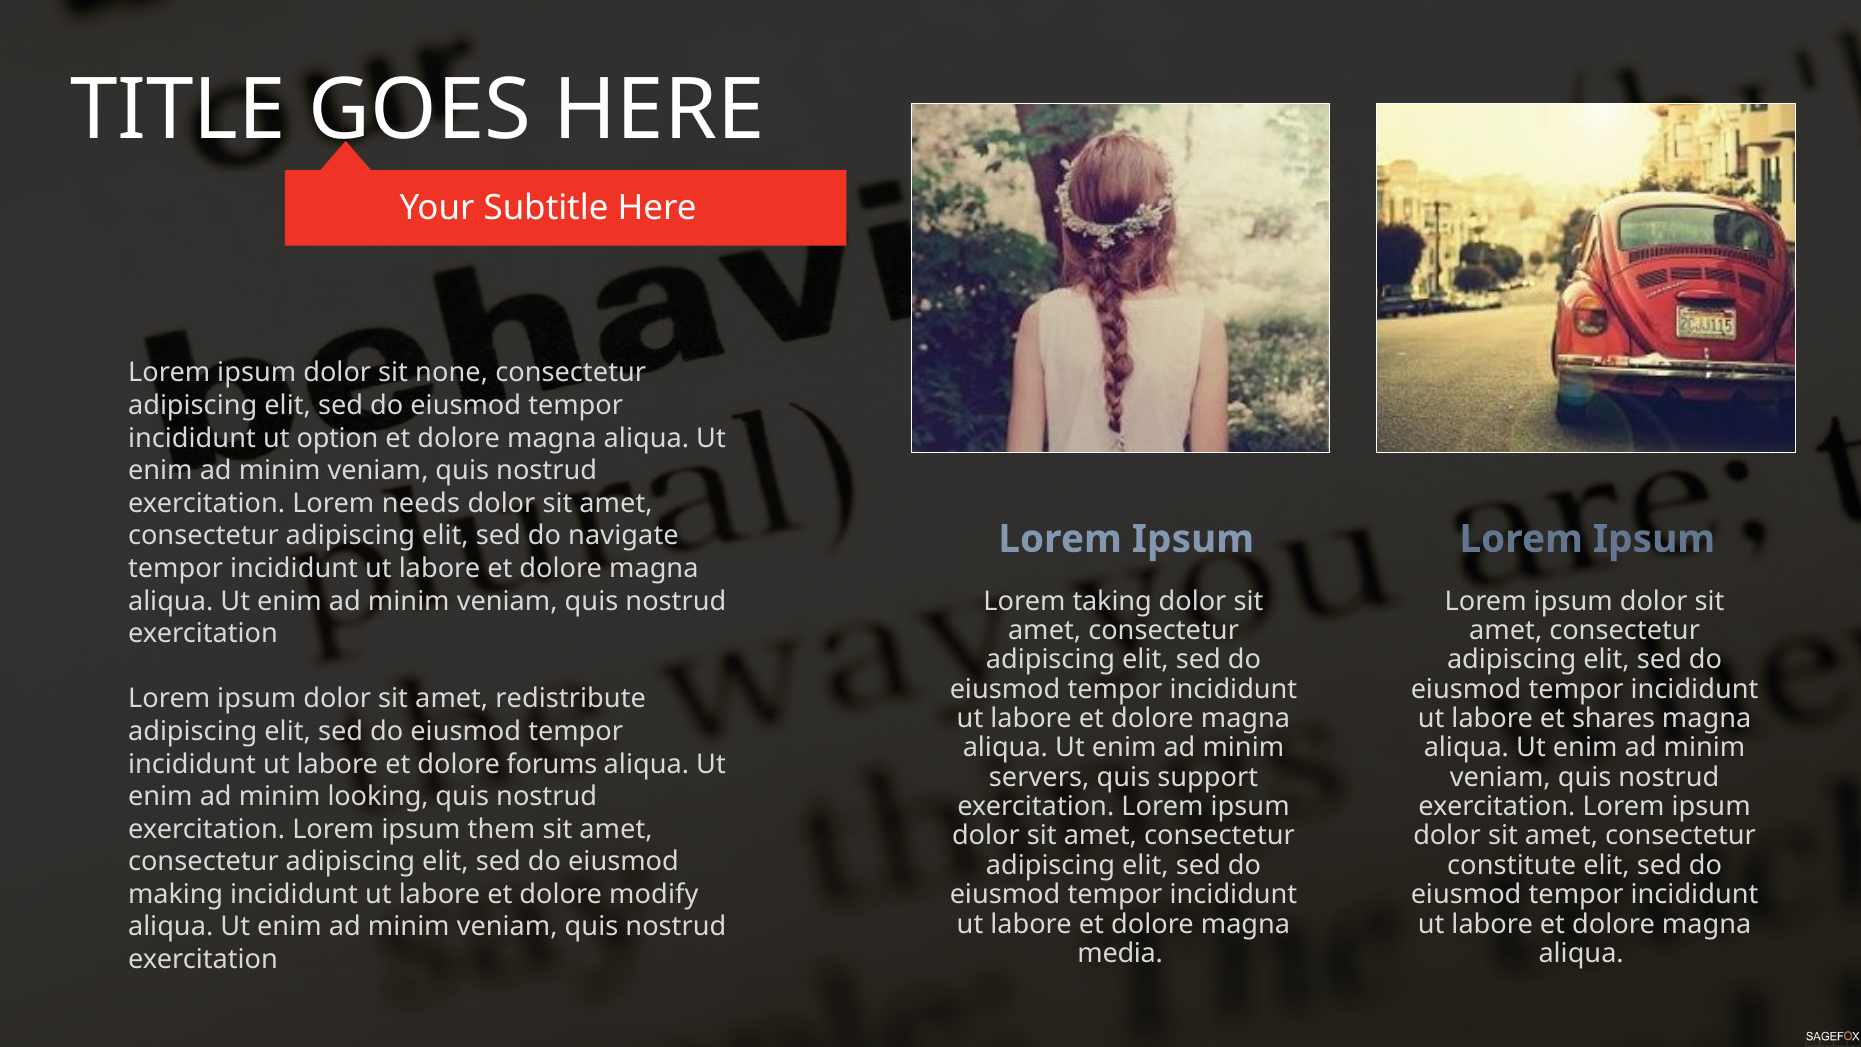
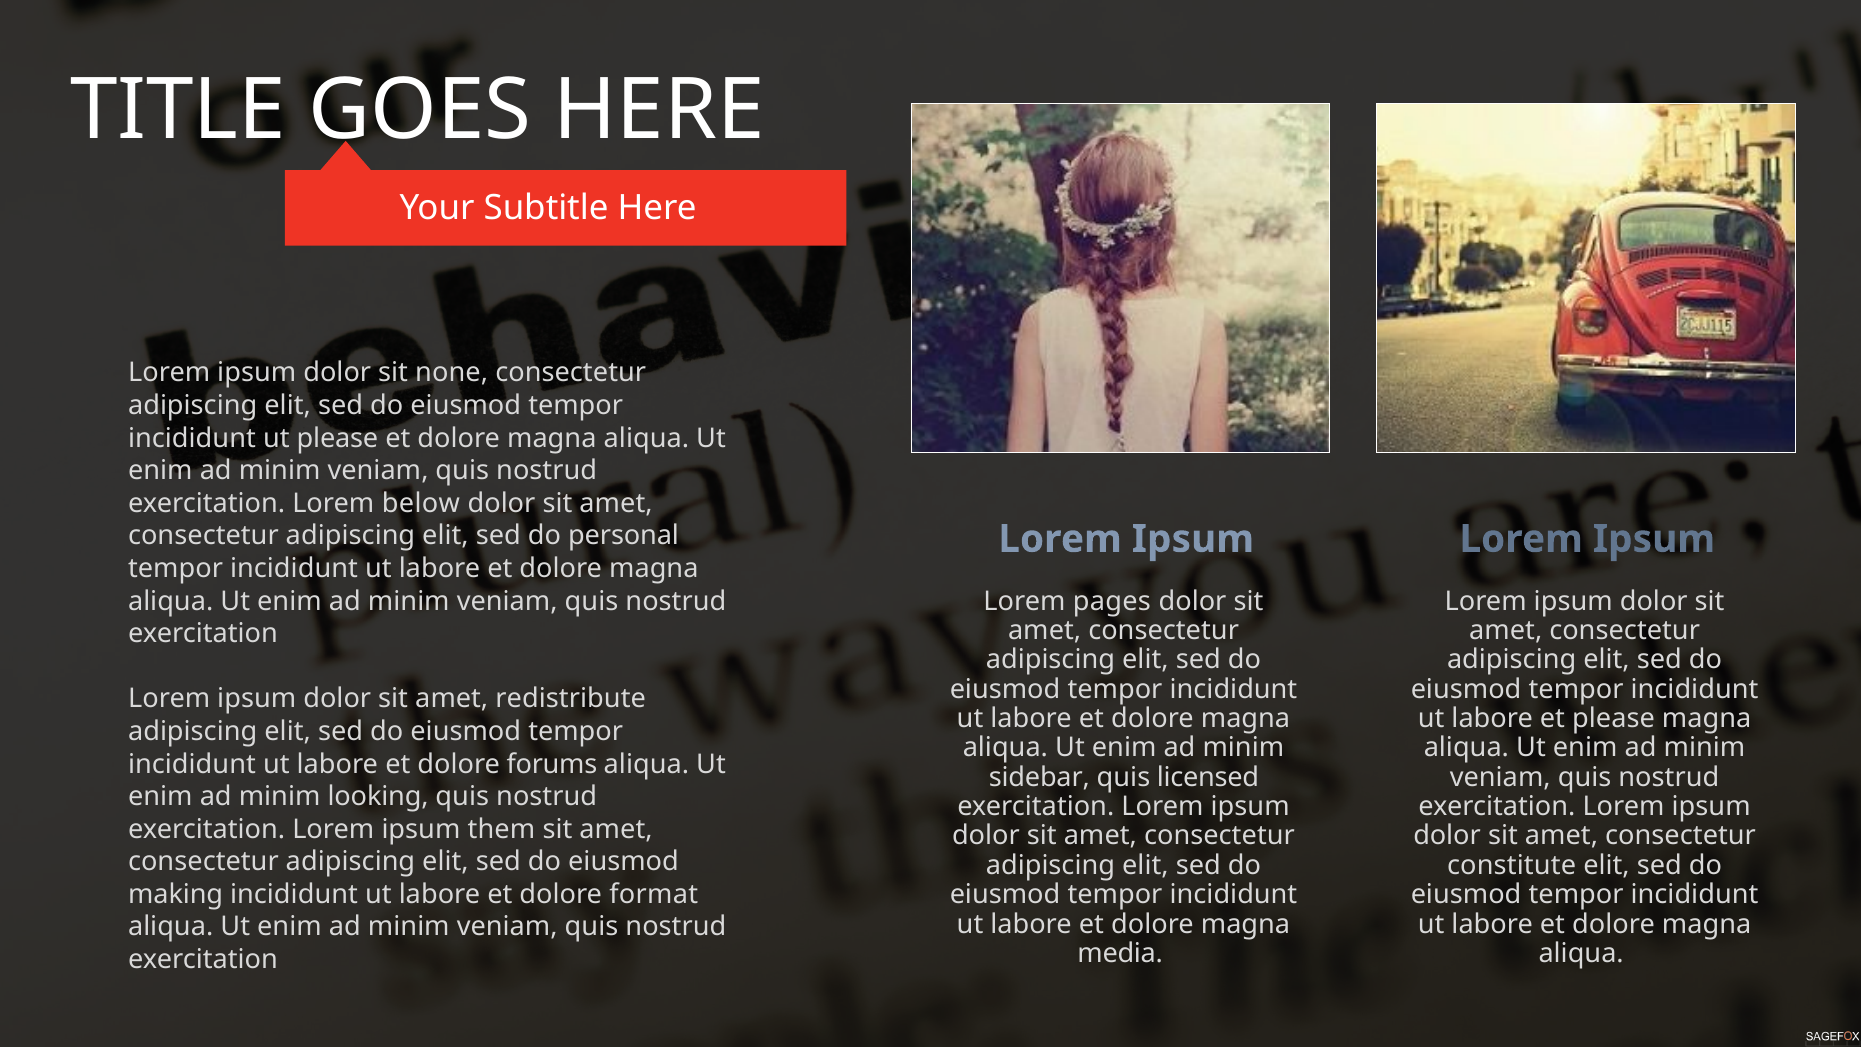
ut option: option -> please
needs: needs -> below
navigate: navigate -> personal
taking: taking -> pages
et shares: shares -> please
servers: servers -> sidebar
support: support -> licensed
modify: modify -> format
